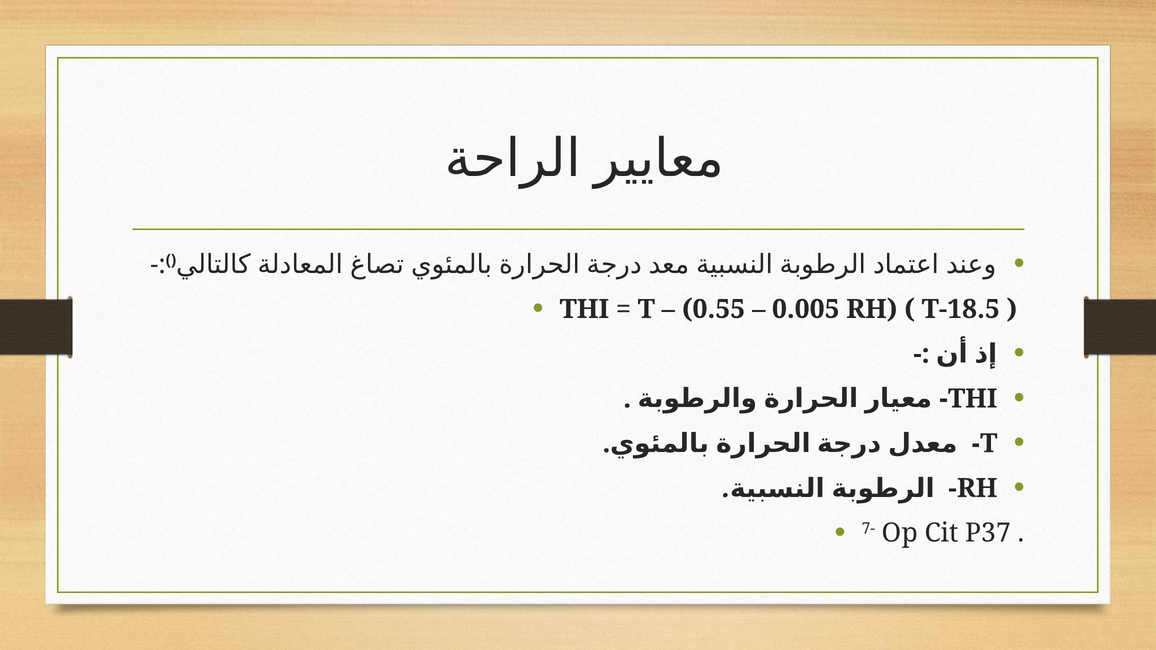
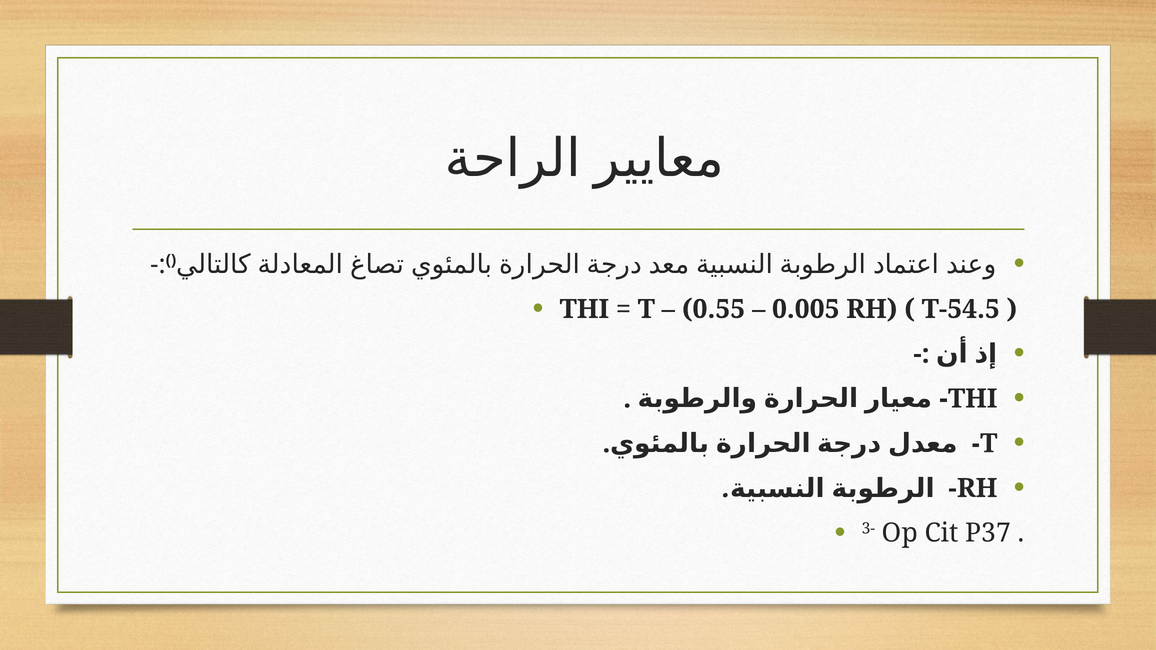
T-18.5: T-18.5 -> T-54.5
7-: 7- -> 3-
